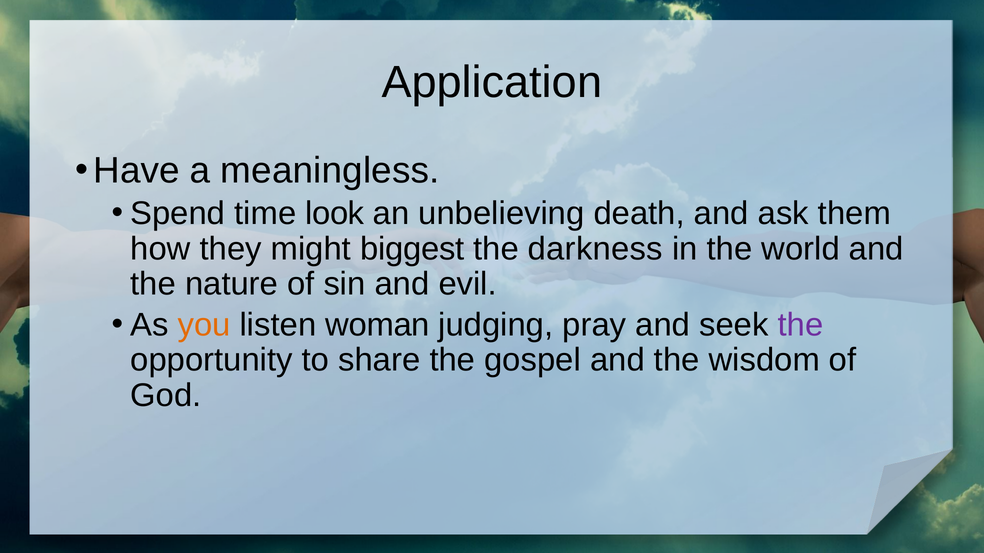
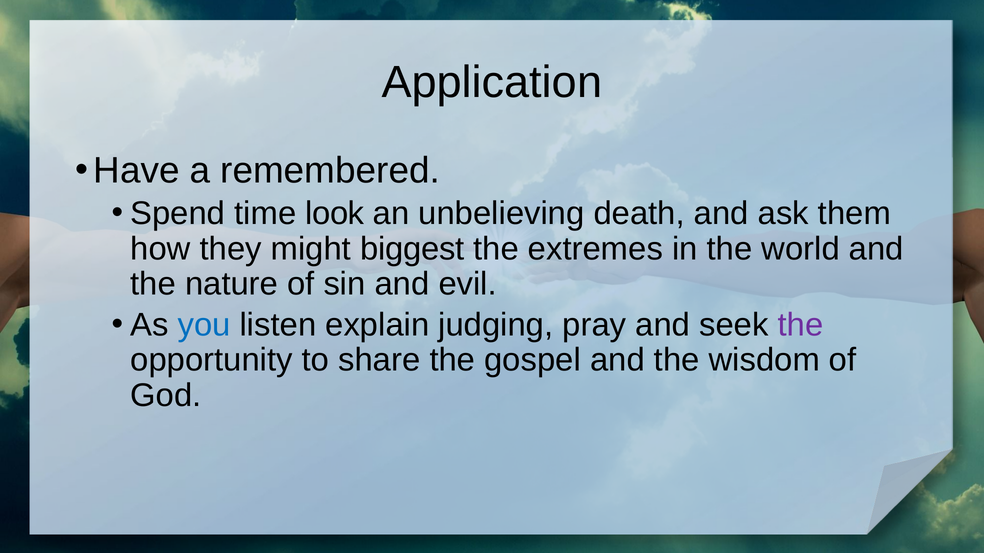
meaningless: meaningless -> remembered
darkness: darkness -> extremes
you colour: orange -> blue
woman: woman -> explain
